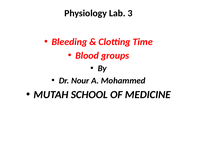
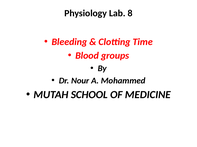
3: 3 -> 8
